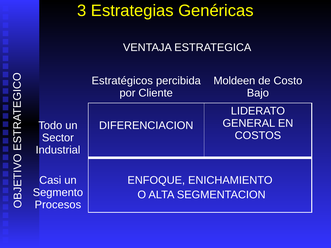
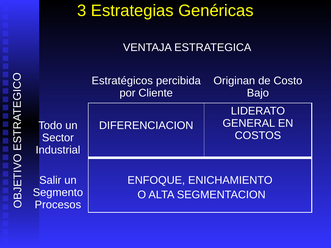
Moldeen: Moldeen -> Originan
Casi: Casi -> Salir
